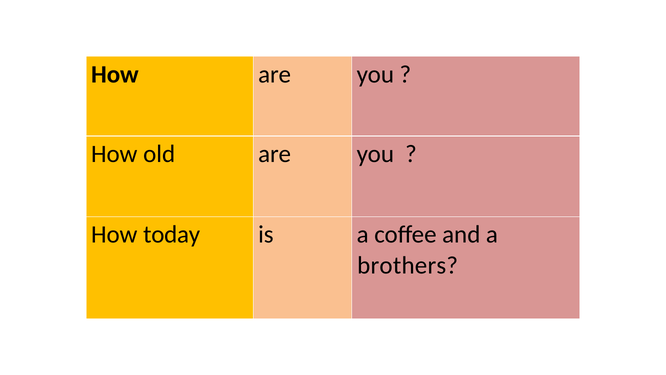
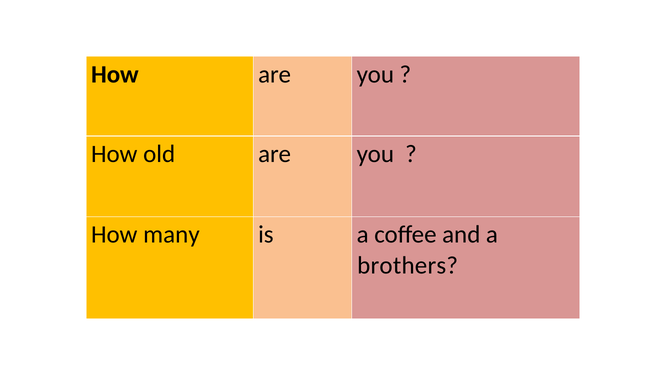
today: today -> many
